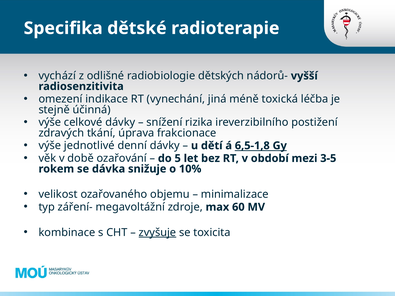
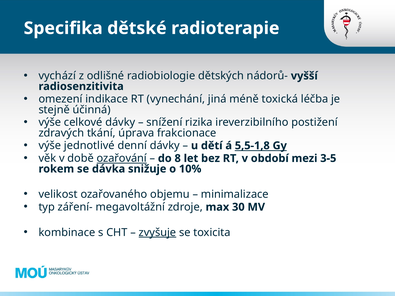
6,5-1,8: 6,5-1,8 -> 5,5-1,8
ozařování underline: none -> present
5: 5 -> 8
60: 60 -> 30
